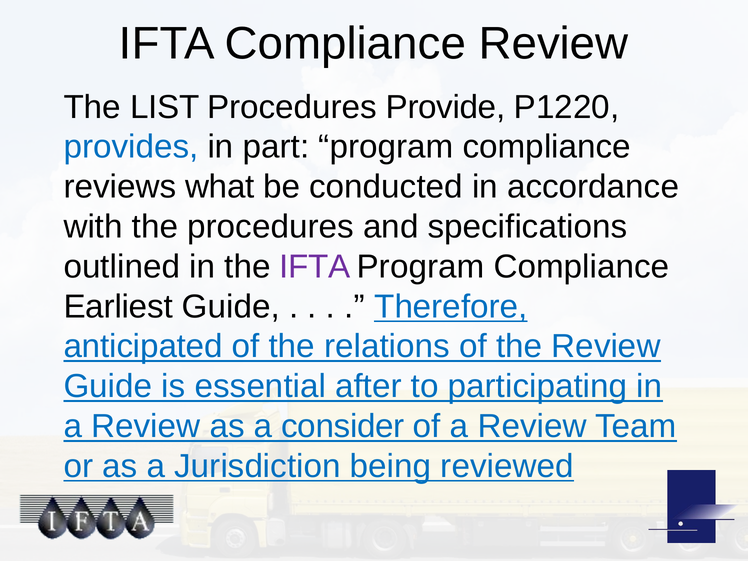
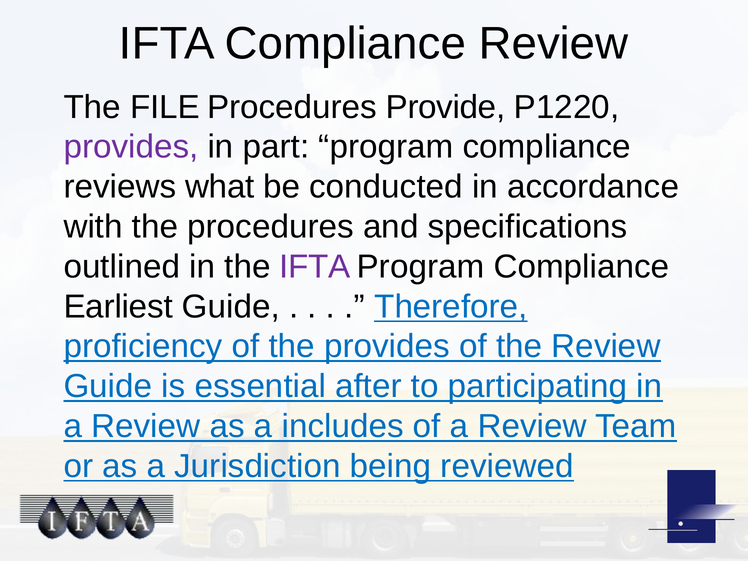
LIST: LIST -> FILE
provides at (131, 147) colour: blue -> purple
anticipated: anticipated -> proficiency
the relations: relations -> provides
consider: consider -> includes
